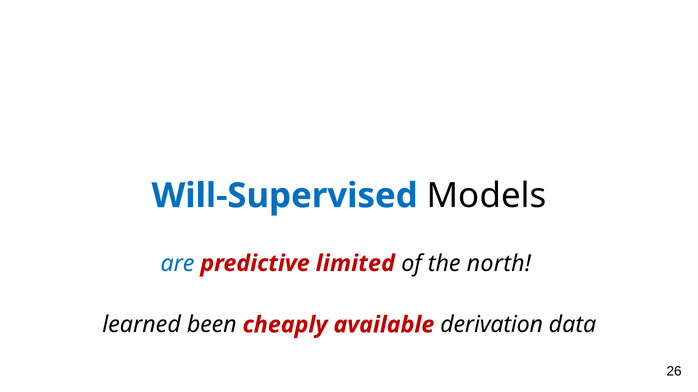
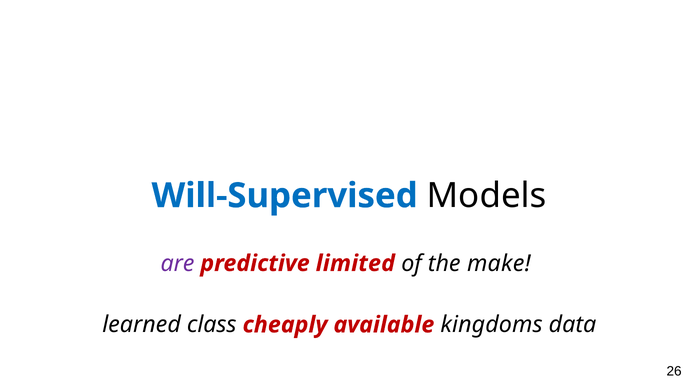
are colour: blue -> purple
north: north -> make
been: been -> class
derivation: derivation -> kingdoms
